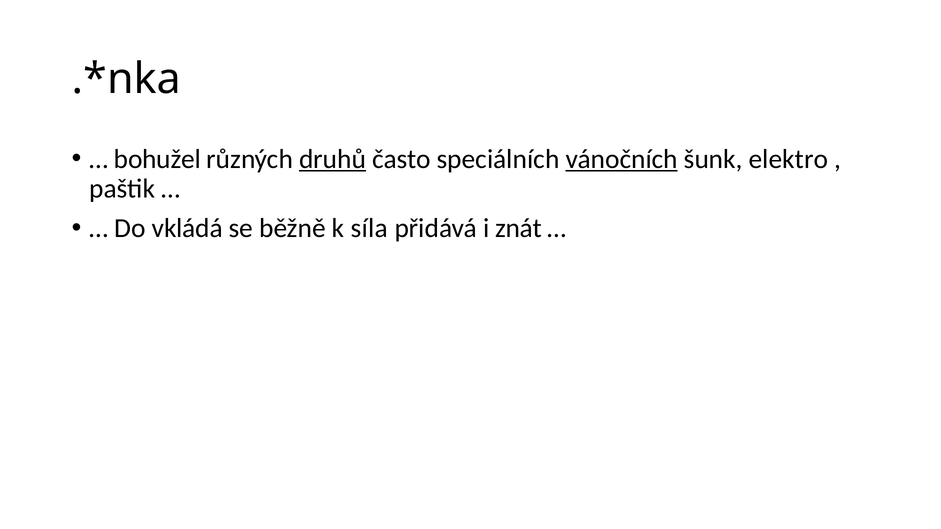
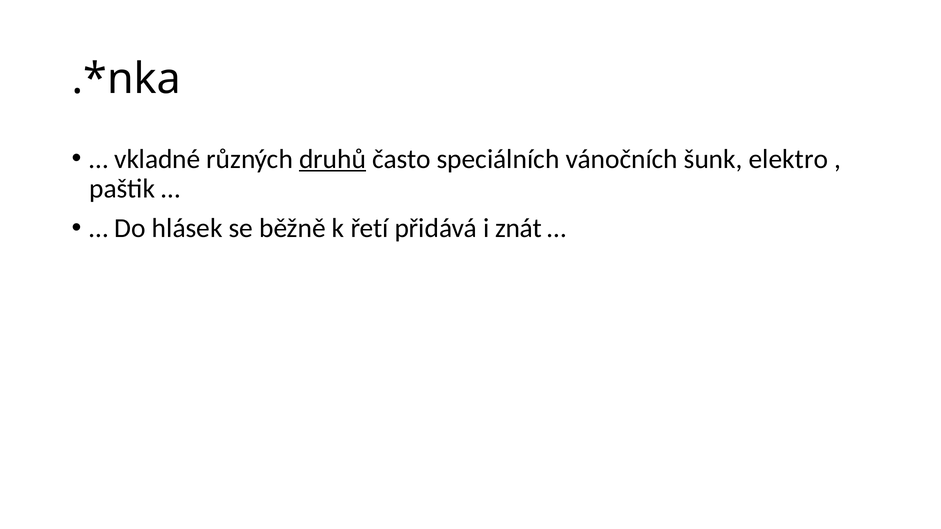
bohužel: bohužel -> vkladné
vánočních underline: present -> none
vkládá: vkládá -> hlásek
síla: síla -> řetí
